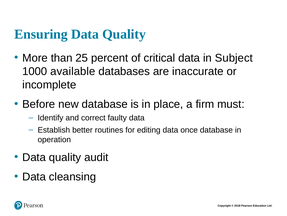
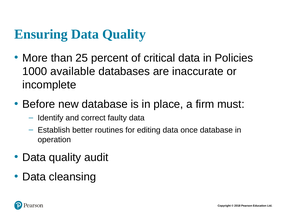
Subject: Subject -> Policies
